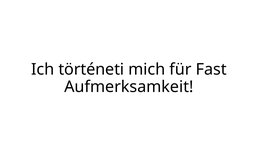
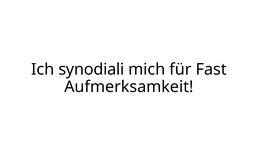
történeti: történeti -> synodiali
